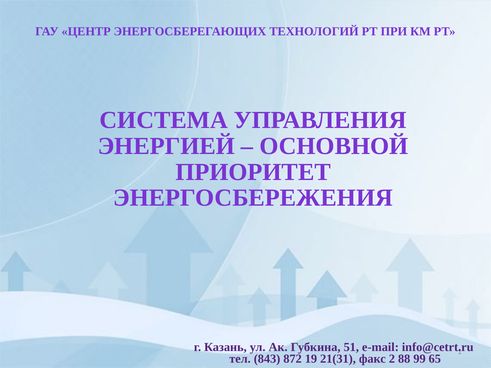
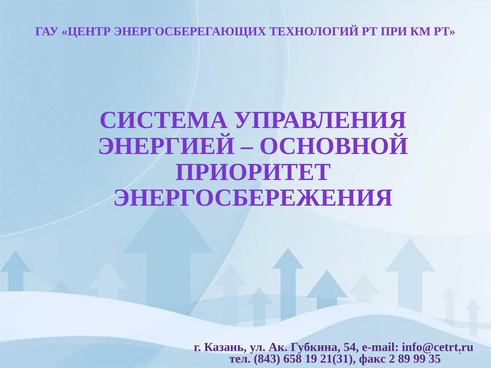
51: 51 -> 54
872: 872 -> 658
88: 88 -> 89
65: 65 -> 35
